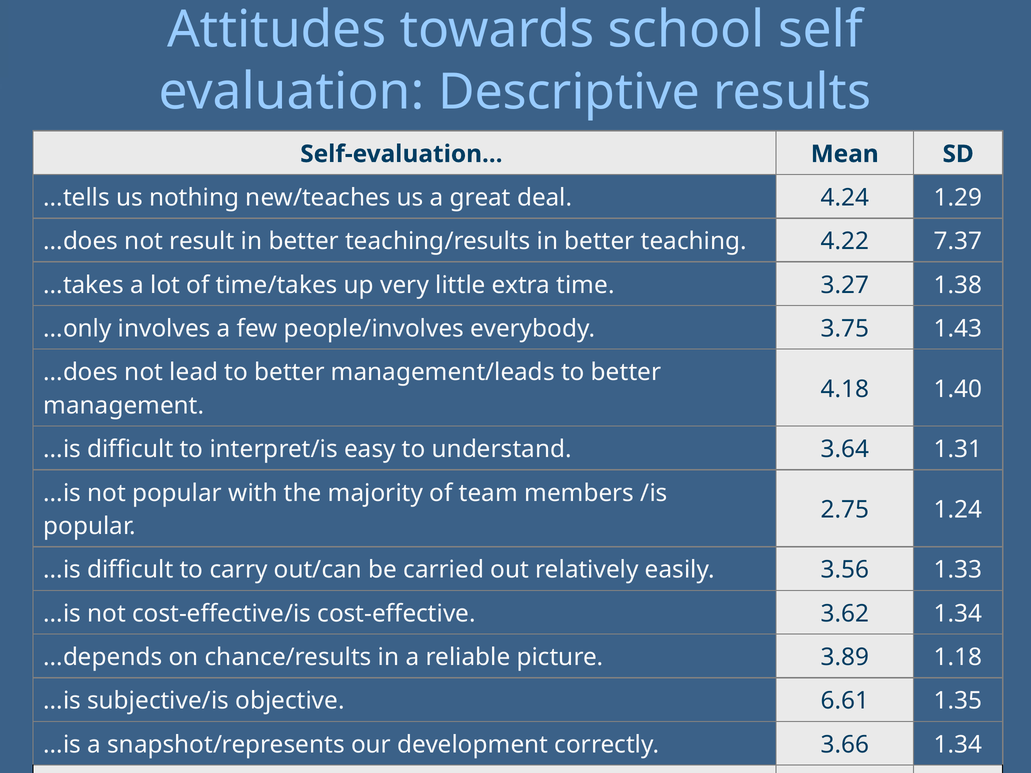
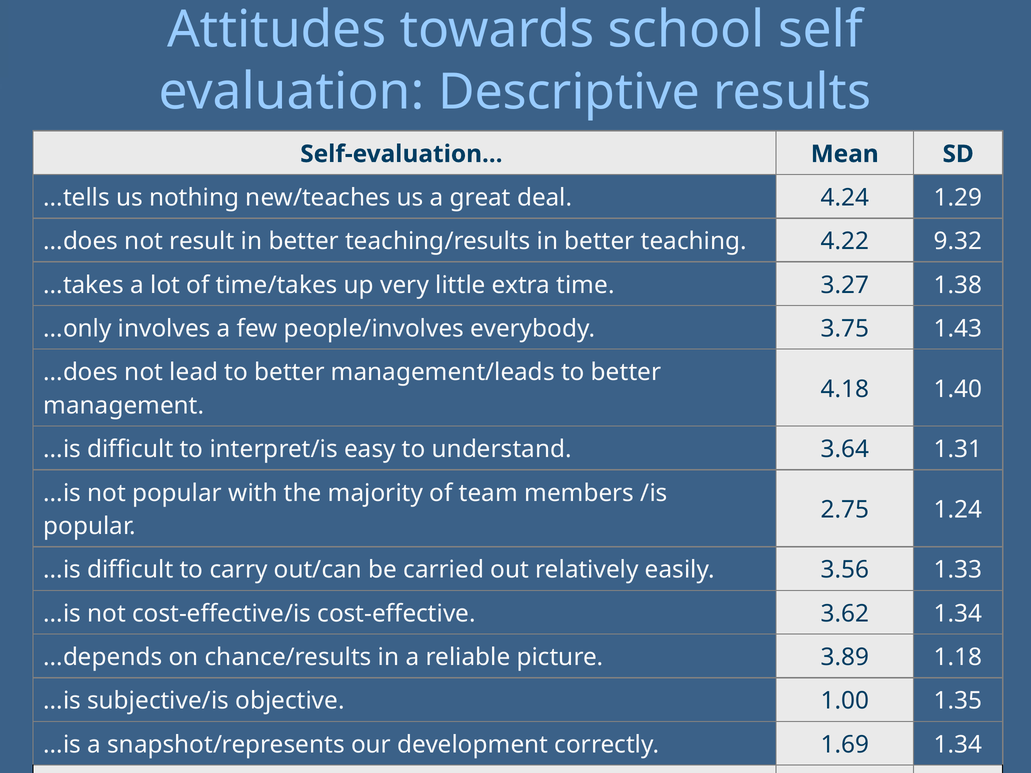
7.37: 7.37 -> 9.32
6.61: 6.61 -> 1.00
3.66: 3.66 -> 1.69
